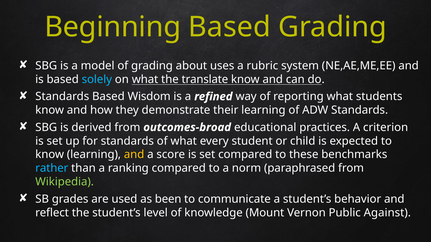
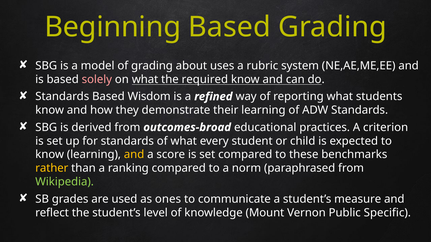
solely colour: light blue -> pink
translate: translate -> required
rather colour: light blue -> yellow
been: been -> ones
behavior: behavior -> measure
Against: Against -> Specific
